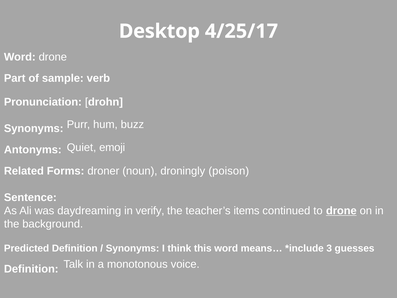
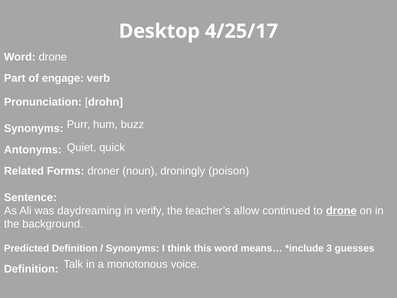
sample: sample -> engage
emoji: emoji -> quick
items: items -> allow
